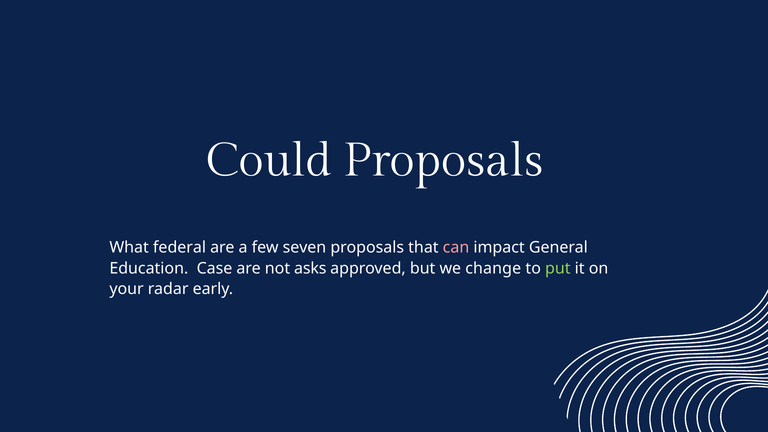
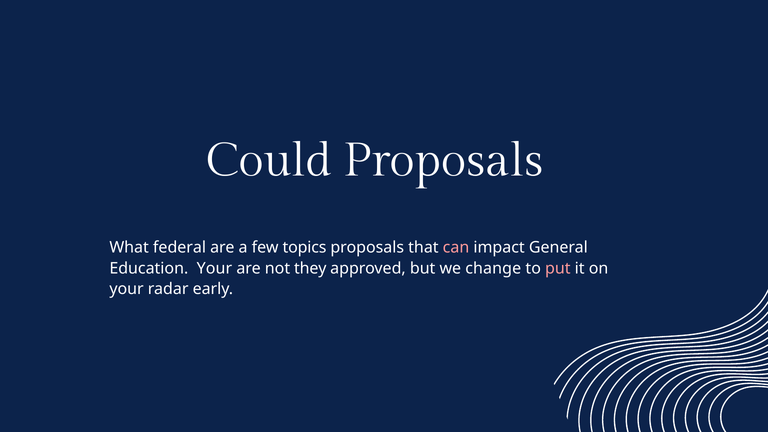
seven: seven -> topics
Education Case: Case -> Your
asks: asks -> they
put colour: light green -> pink
